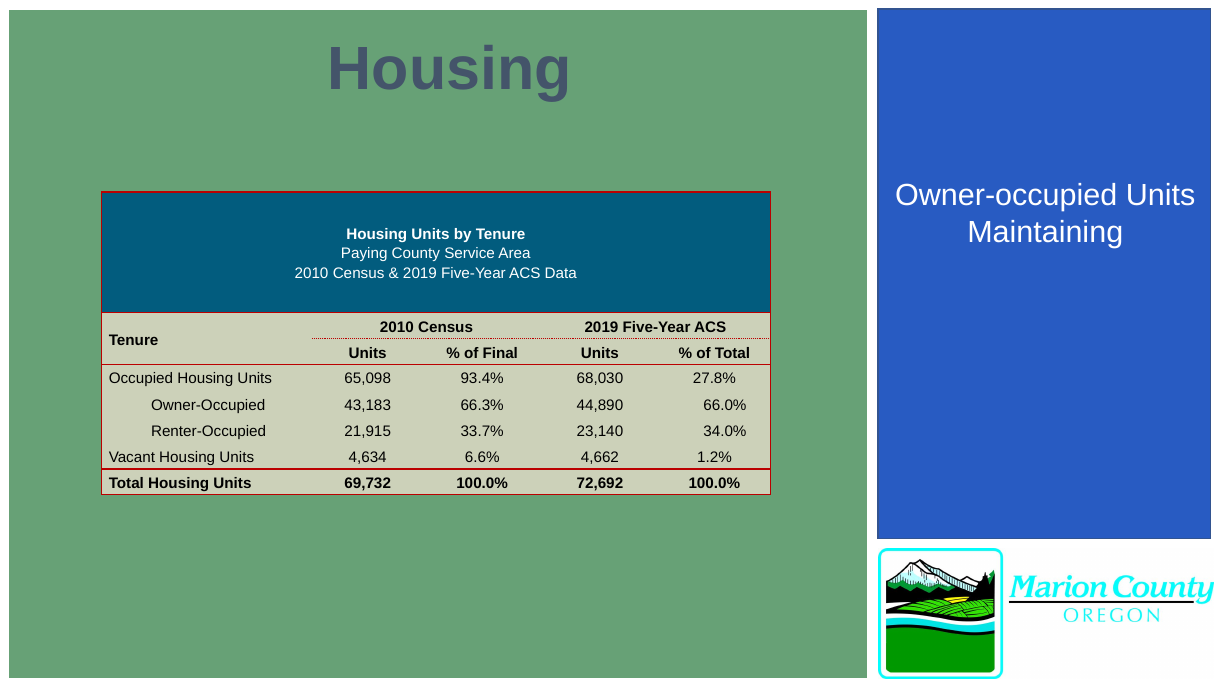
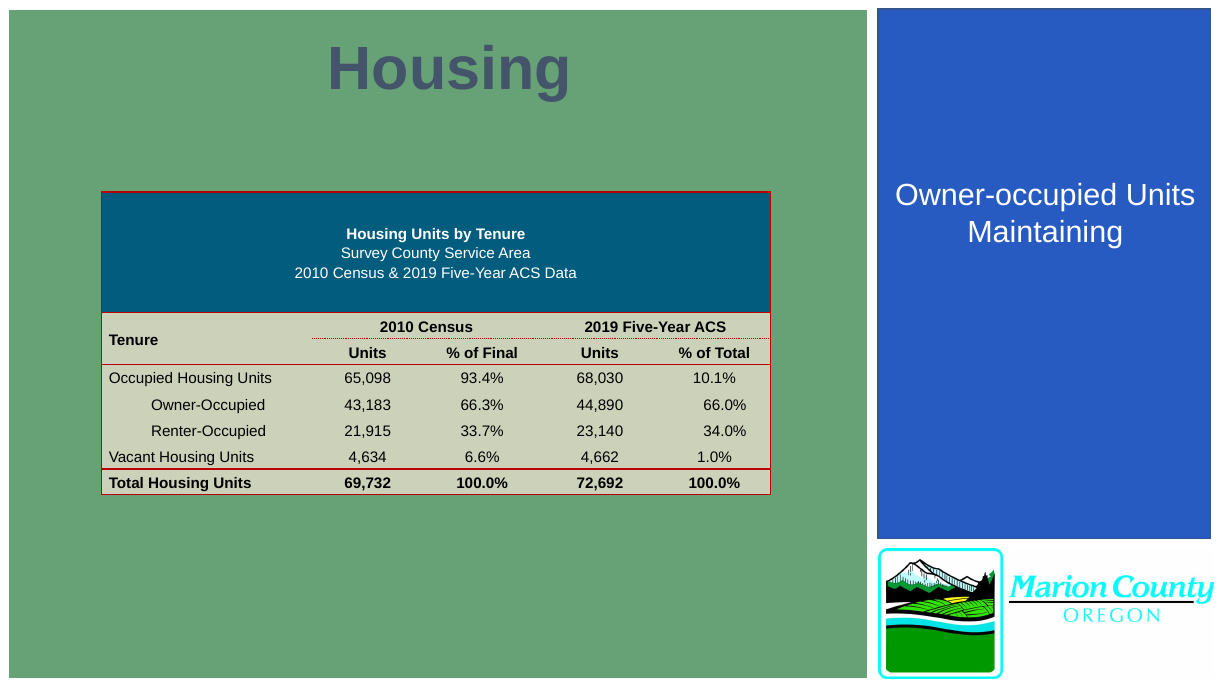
Paying: Paying -> Survey
27.8%: 27.8% -> 10.1%
1.2%: 1.2% -> 1.0%
